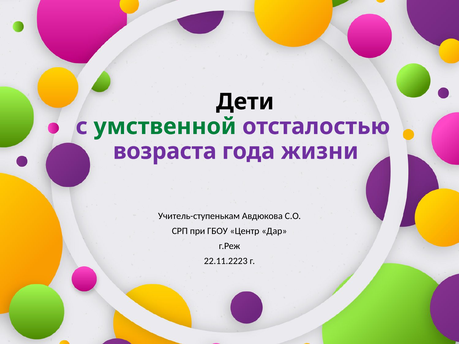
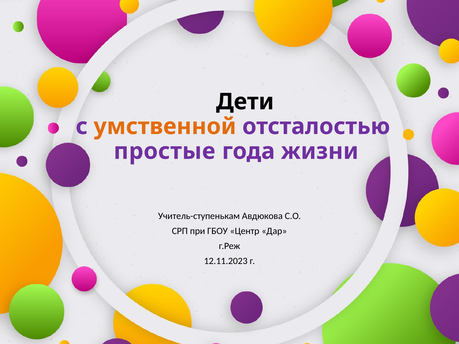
умственной colour: green -> orange
возраста: возраста -> простые
22.11.2223: 22.11.2223 -> 12.11.2023
